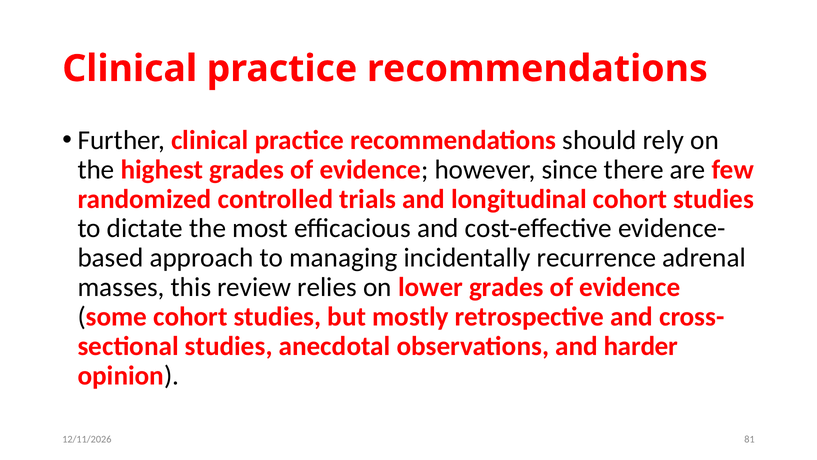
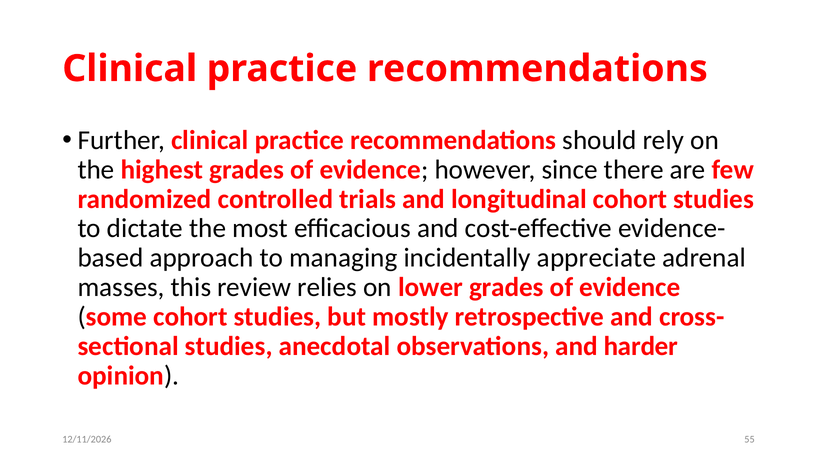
recurrence: recurrence -> appreciate
81: 81 -> 55
